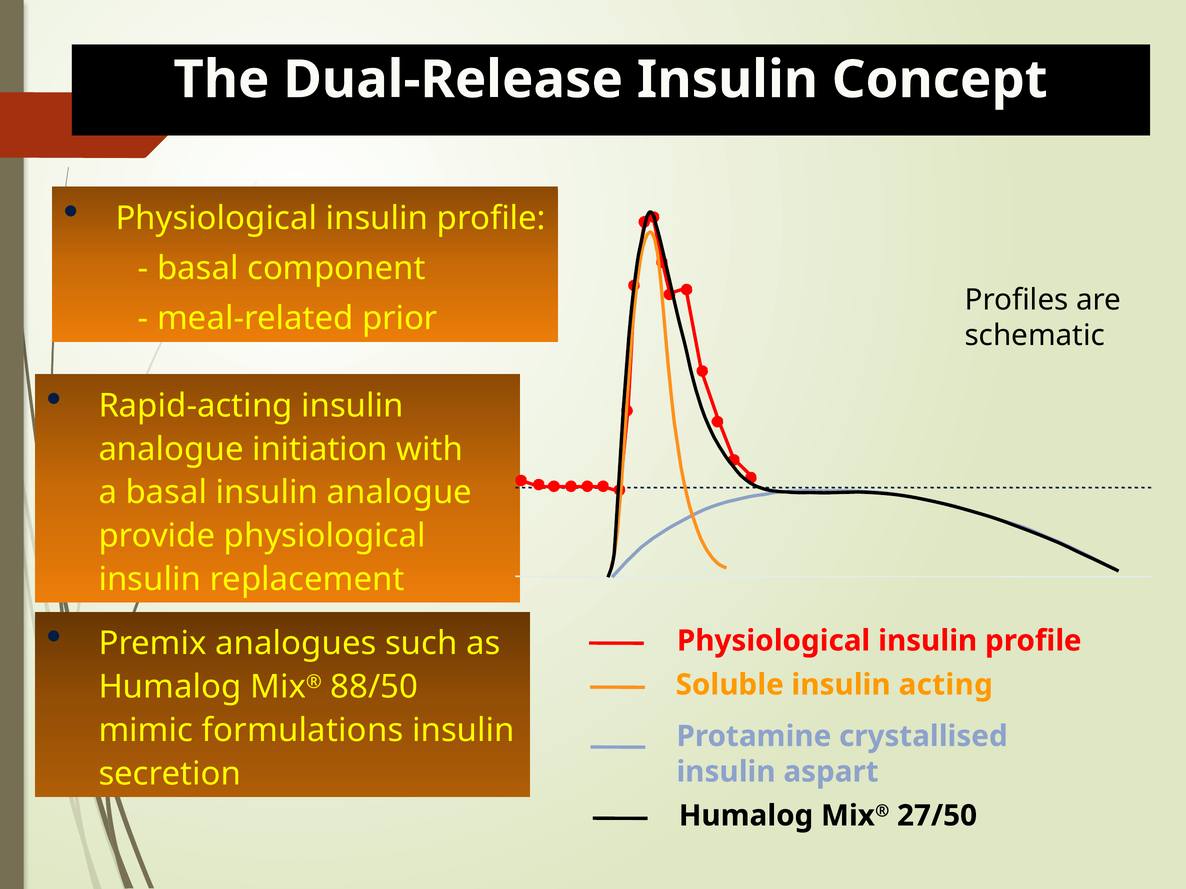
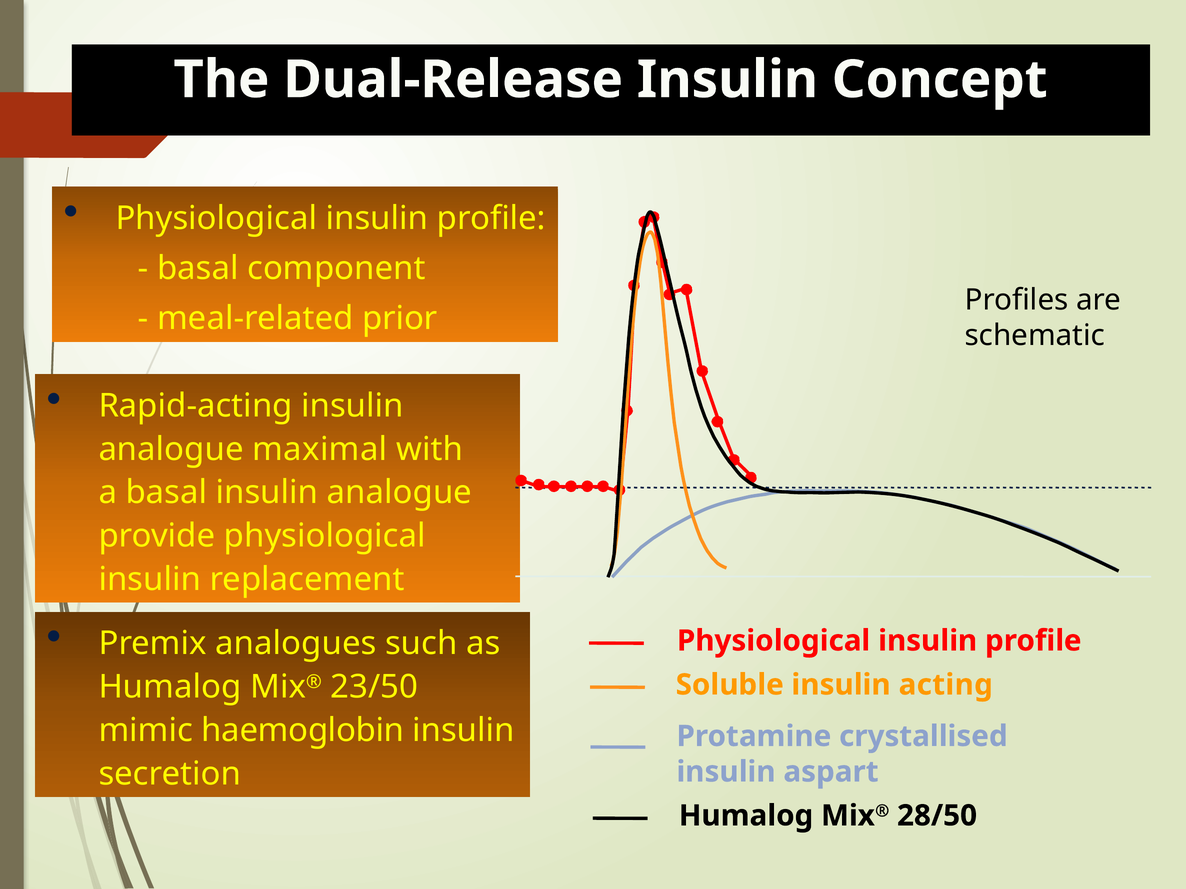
initiation: initiation -> maximal
88/50: 88/50 -> 23/50
formulations: formulations -> haemoglobin
27/50: 27/50 -> 28/50
